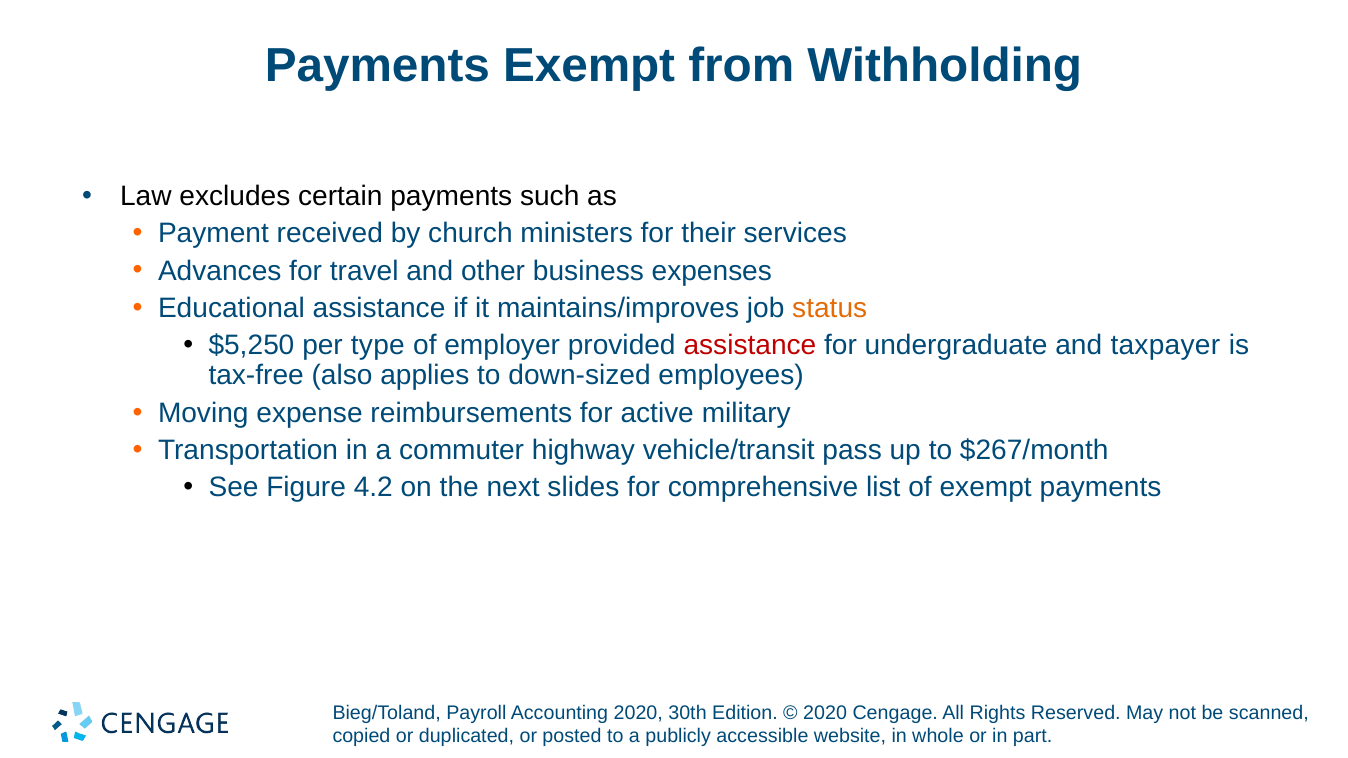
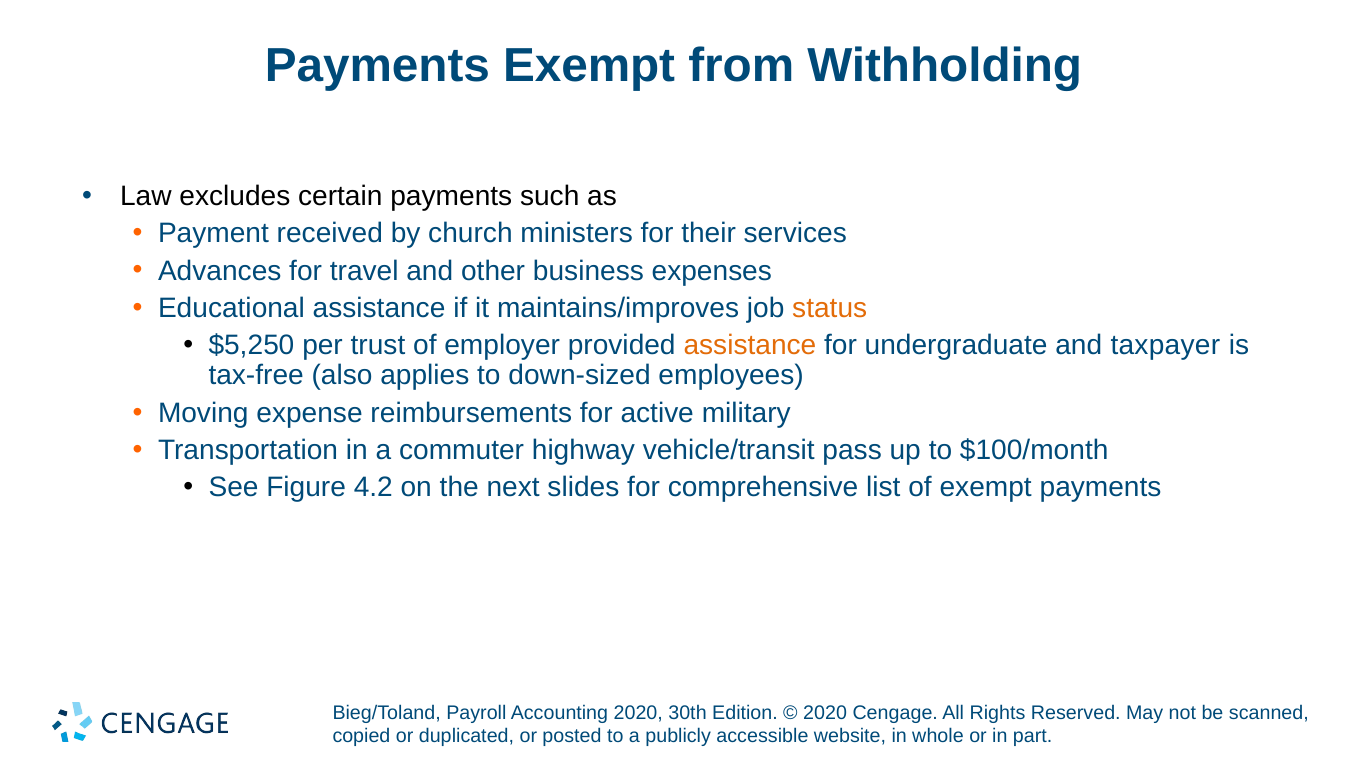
type: type -> trust
assistance at (750, 345) colour: red -> orange
$267/month: $267/month -> $100/month
